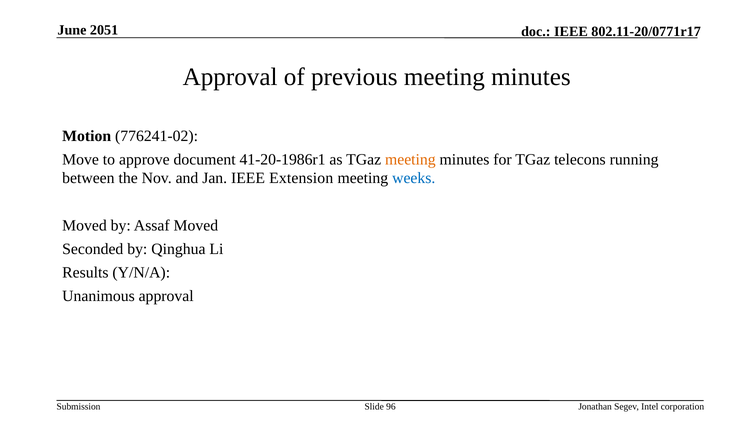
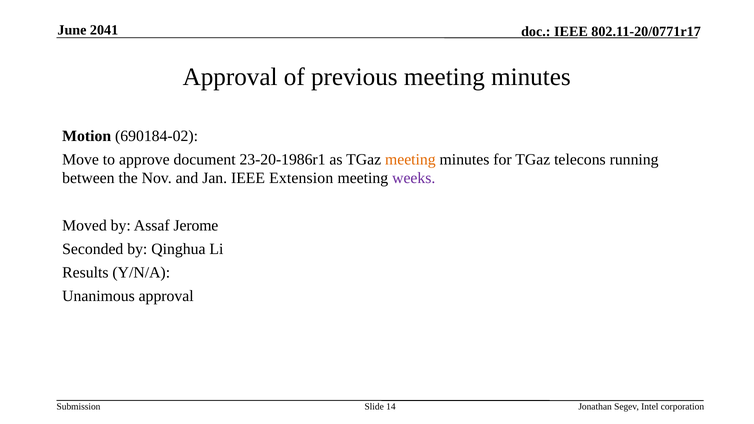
2051: 2051 -> 2041
776241-02: 776241-02 -> 690184-02
41-20-1986r1: 41-20-1986r1 -> 23-20-1986r1
weeks colour: blue -> purple
Assaf Moved: Moved -> Jerome
96: 96 -> 14
